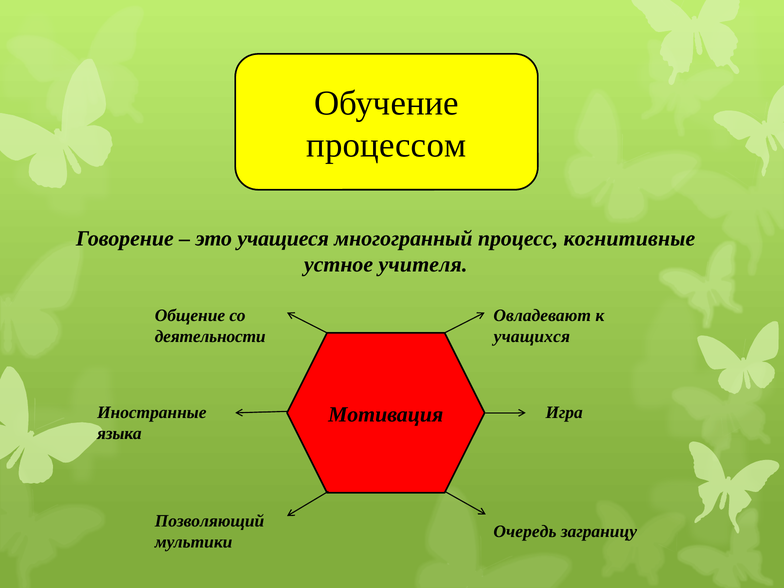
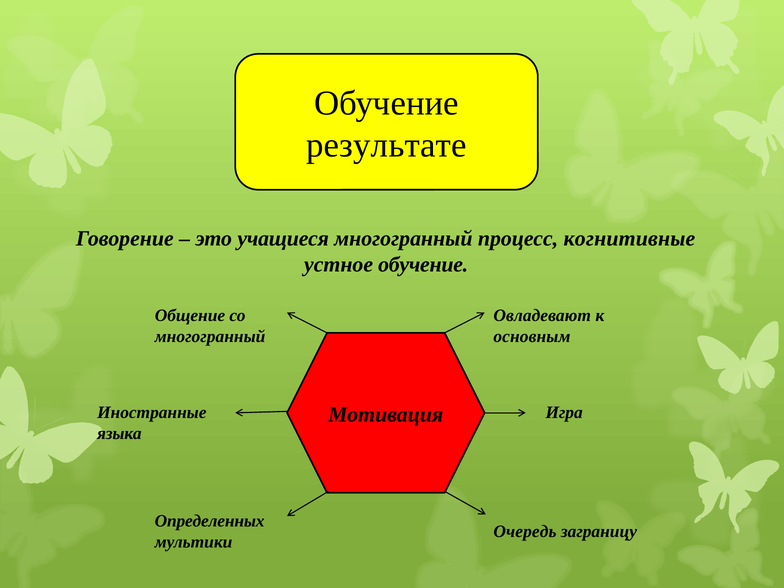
процессом: процессом -> результате
устное учителя: учителя -> обучение
деятельности at (210, 337): деятельности -> многогранный
учащихся: учащихся -> основным
Позволяющий: Позволяющий -> Определенных
